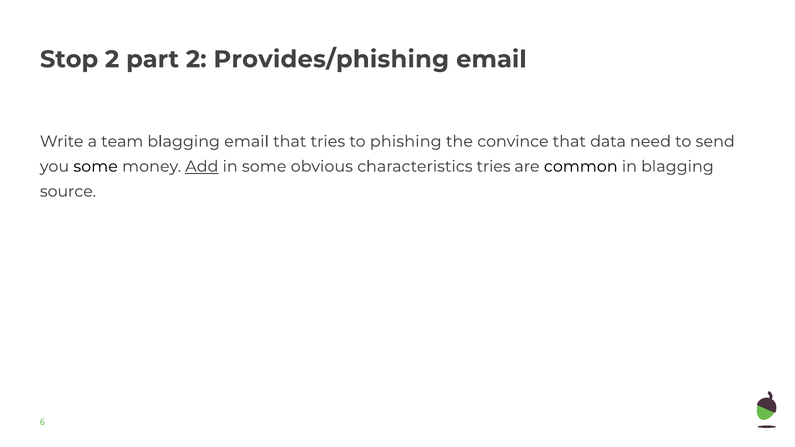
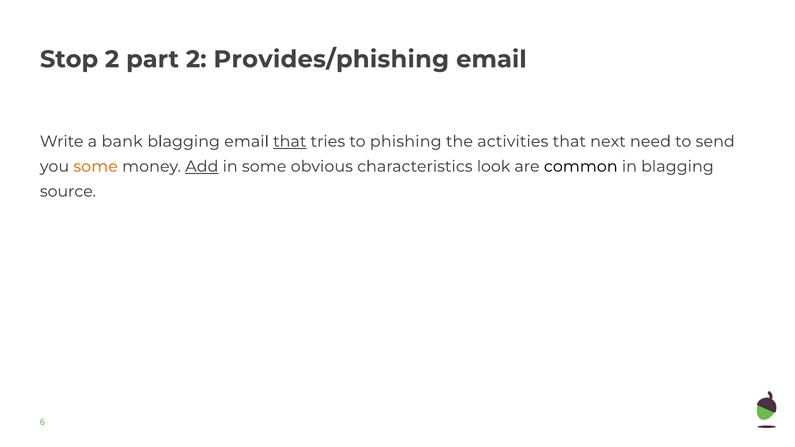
team: team -> bank
that at (290, 142) underline: none -> present
convince: convince -> activities
data: data -> next
some at (96, 167) colour: black -> orange
characteristics tries: tries -> look
